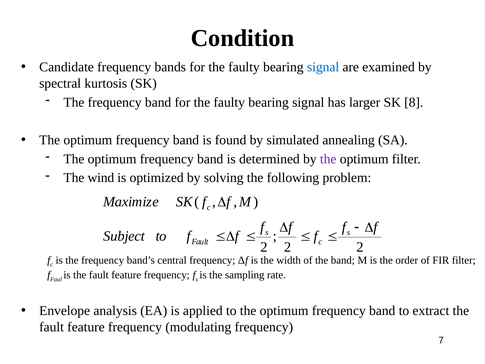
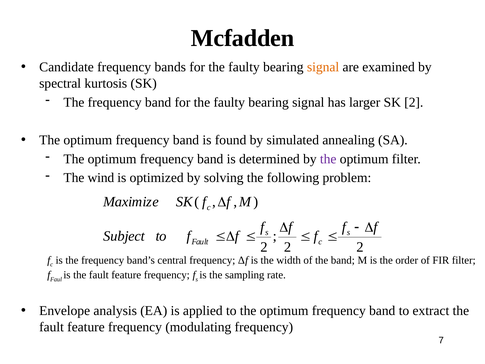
Condition: Condition -> Mcfadden
signal at (323, 67) colour: blue -> orange
SK 8: 8 -> 2
